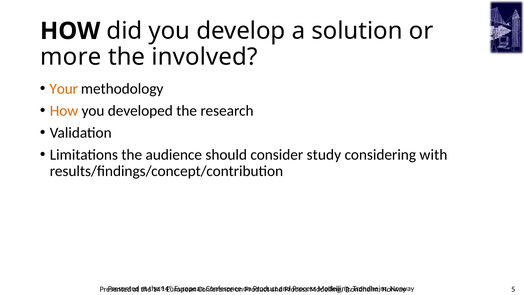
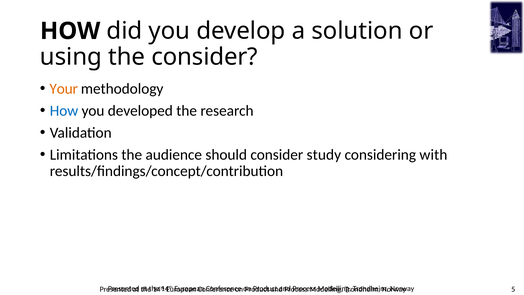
more: more -> using
the involved: involved -> consider
How at (64, 111) colour: orange -> blue
